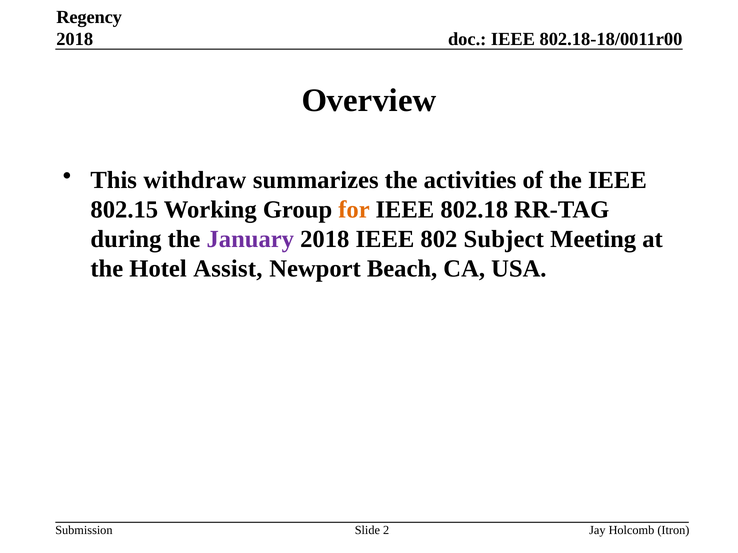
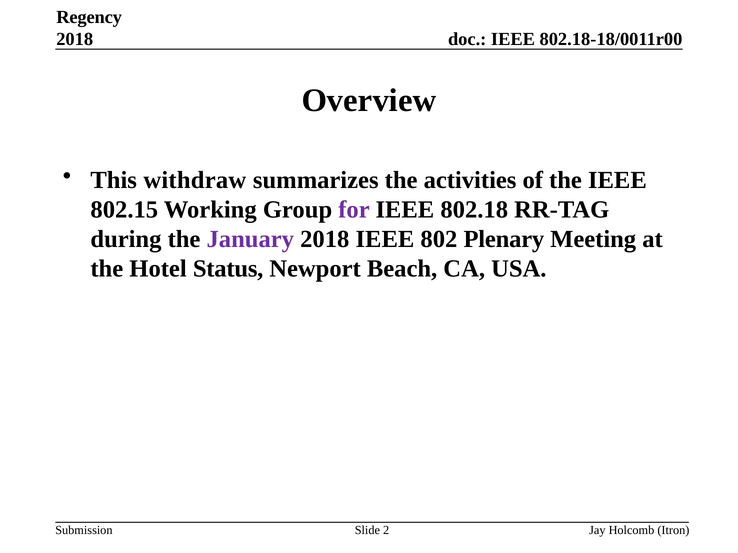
for colour: orange -> purple
Subject: Subject -> Plenary
Assist: Assist -> Status
